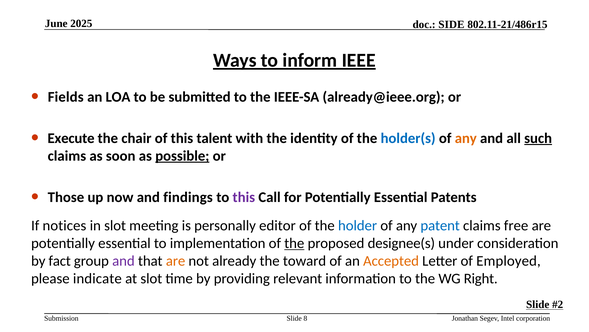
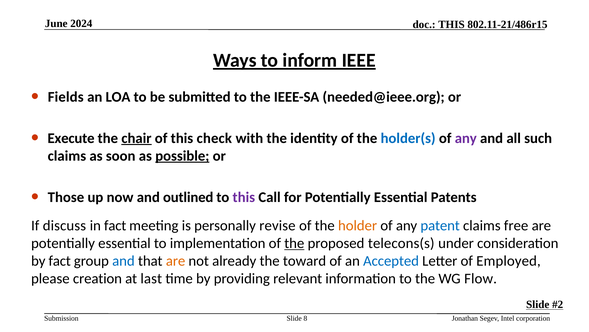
2025: 2025 -> 2024
SIDE at (451, 25): SIDE -> THIS
already@ieee.org: already@ieee.org -> needed@ieee.org
chair underline: none -> present
talent: talent -> check
any at (466, 138) colour: orange -> purple
such underline: present -> none
findings: findings -> outlined
notices: notices -> discuss
in slot: slot -> fact
editor: editor -> revise
holder colour: blue -> orange
designee(s: designee(s -> telecons(s
and at (123, 260) colour: purple -> blue
Accepted colour: orange -> blue
indicate: indicate -> creation
at slot: slot -> last
Right: Right -> Flow
